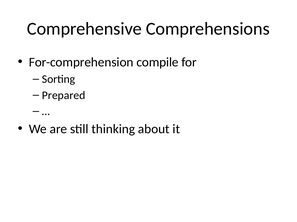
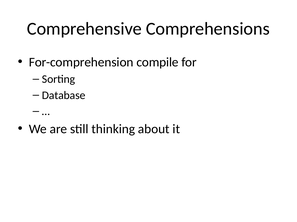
Prepared: Prepared -> Database
